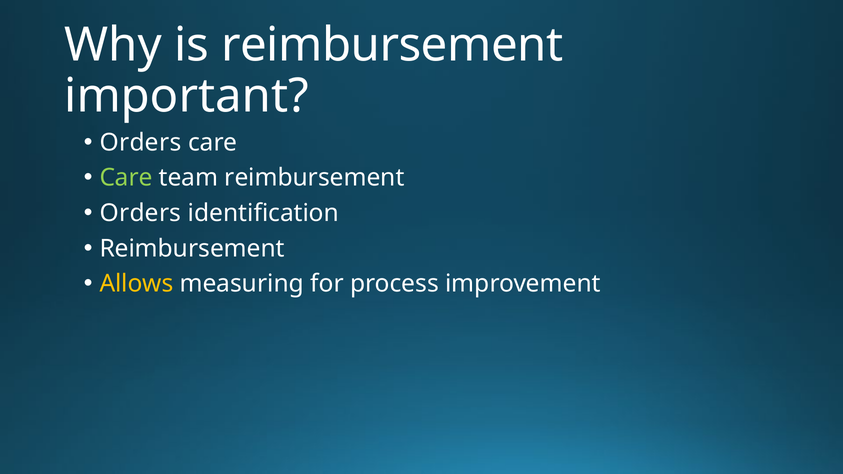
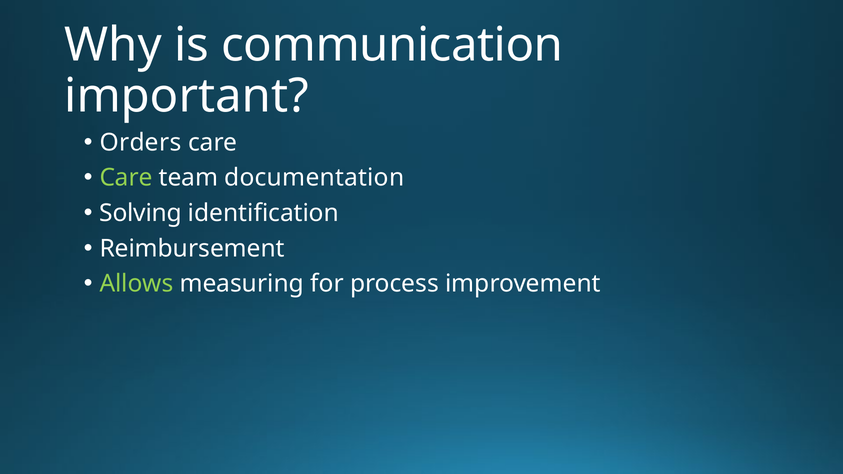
is reimbursement: reimbursement -> communication
team reimbursement: reimbursement -> documentation
Orders at (140, 213): Orders -> Solving
Allows colour: yellow -> light green
